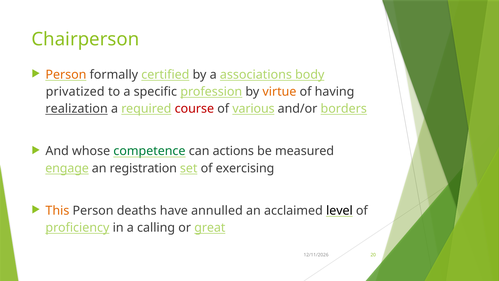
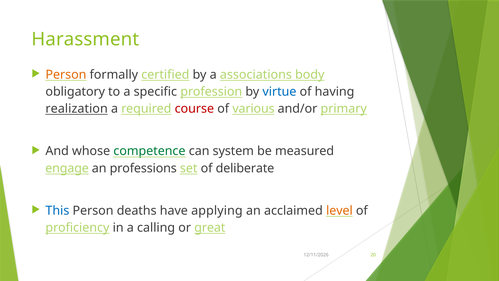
Chairperson: Chairperson -> Harassment
privatized: privatized -> obligatory
virtue colour: orange -> blue
borders: borders -> primary
actions: actions -> system
registration: registration -> professions
exercising: exercising -> deliberate
This colour: orange -> blue
annulled: annulled -> applying
level colour: black -> orange
